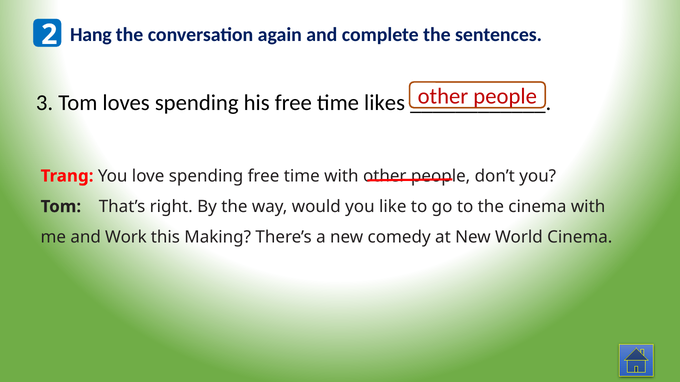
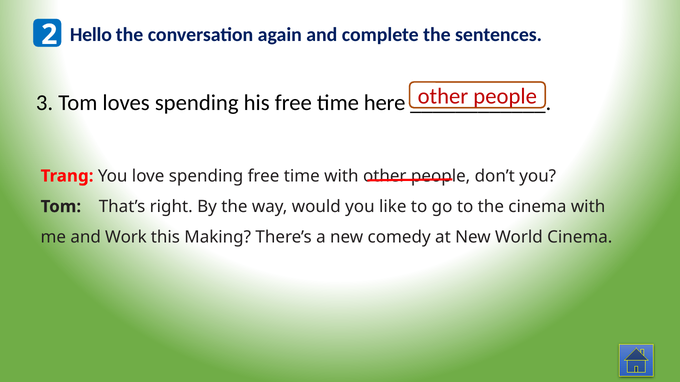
Hang: Hang -> Hello
likes: likes -> here
